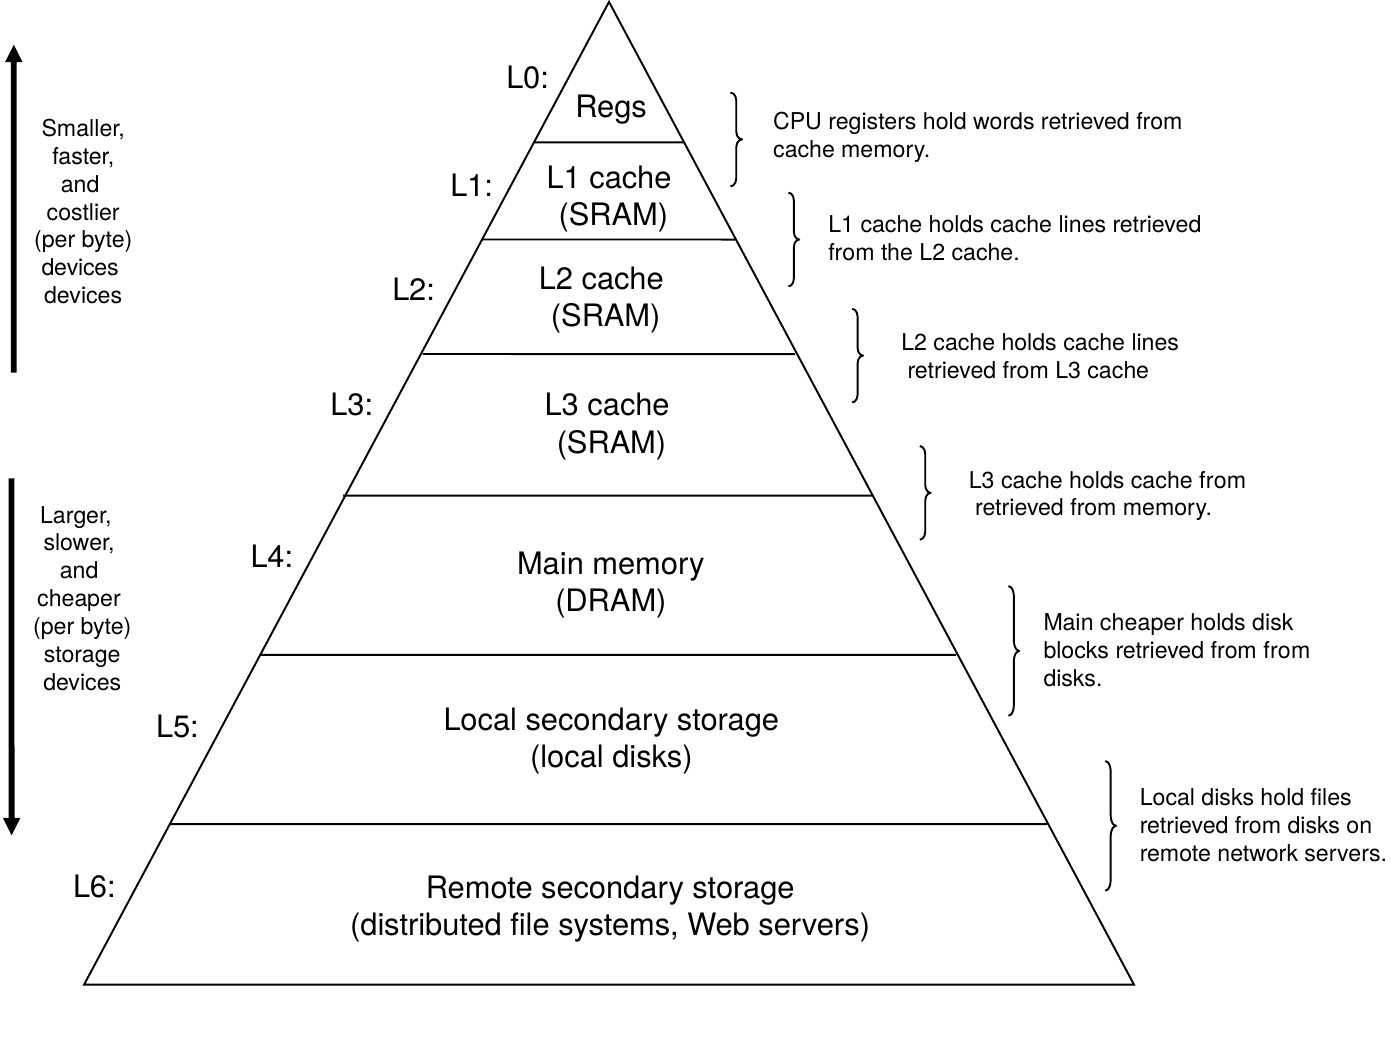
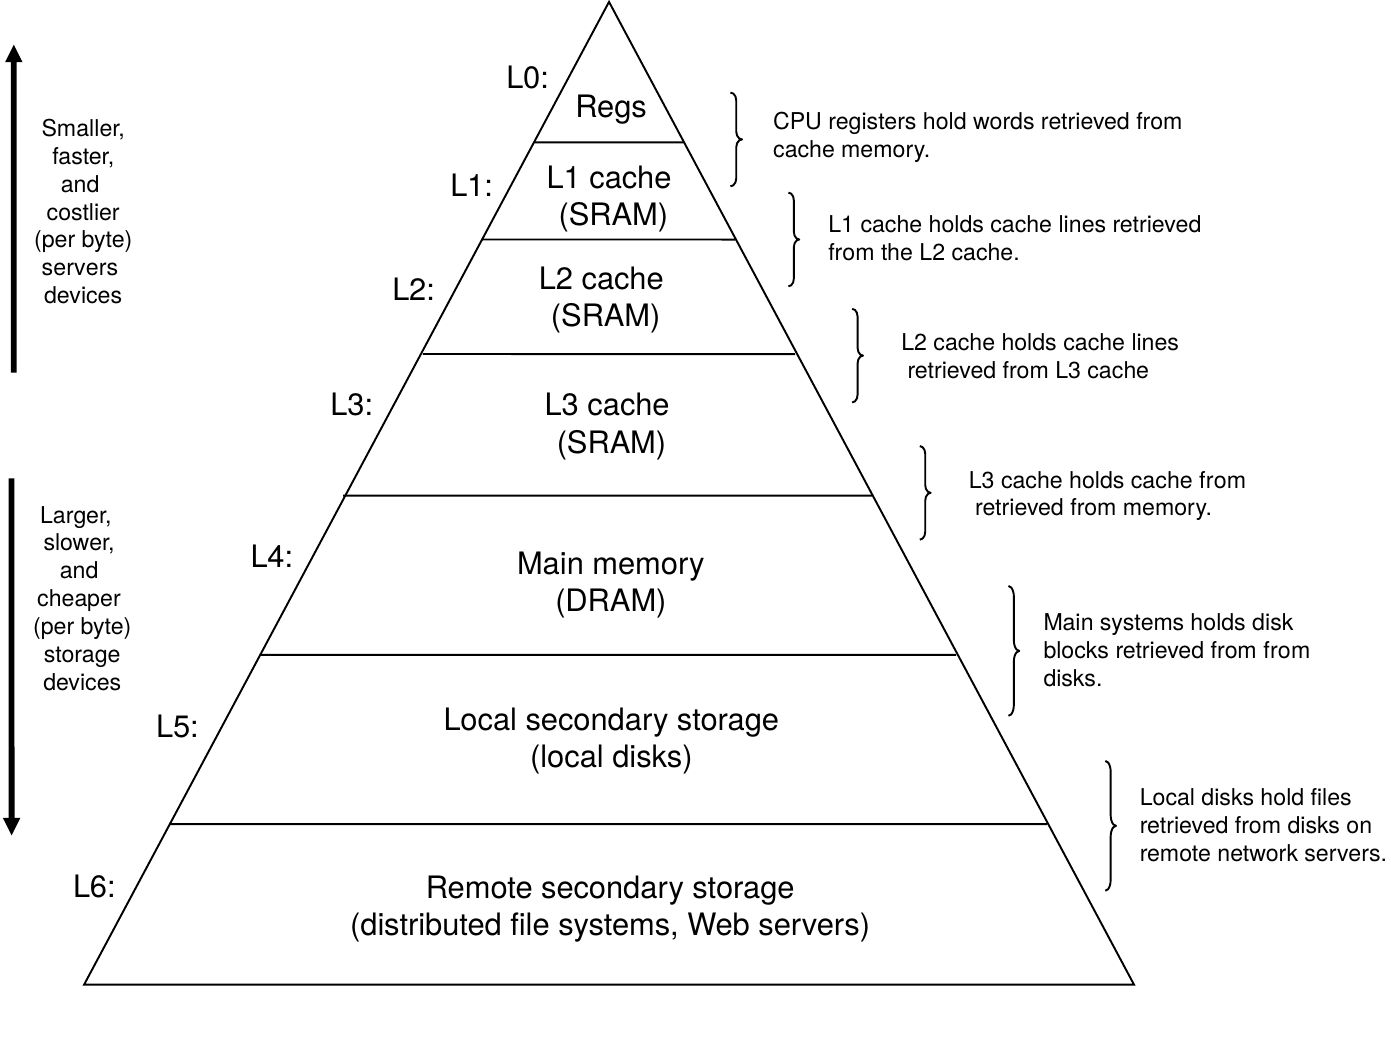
devices at (80, 268): devices -> servers
Main cheaper: cheaper -> systems
